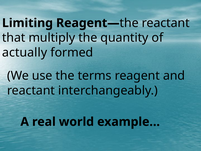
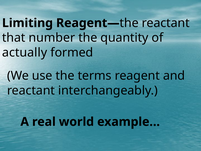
multiply: multiply -> number
